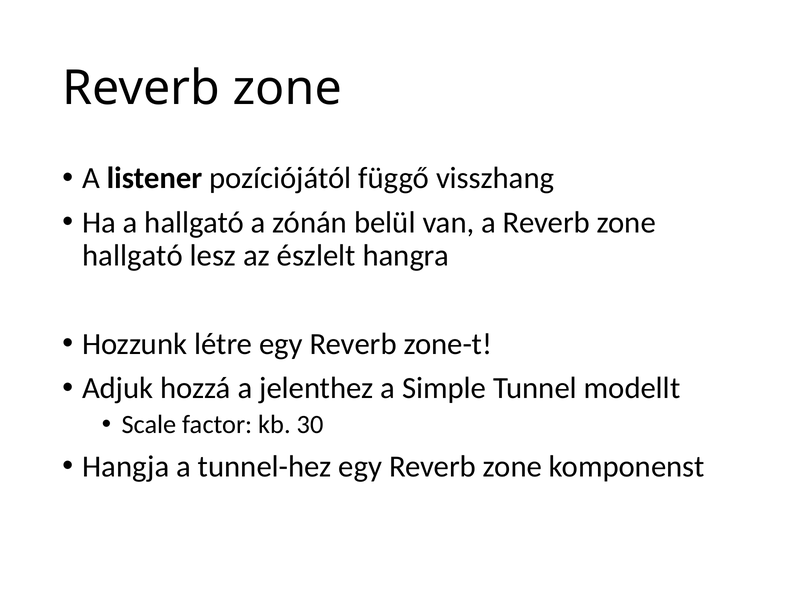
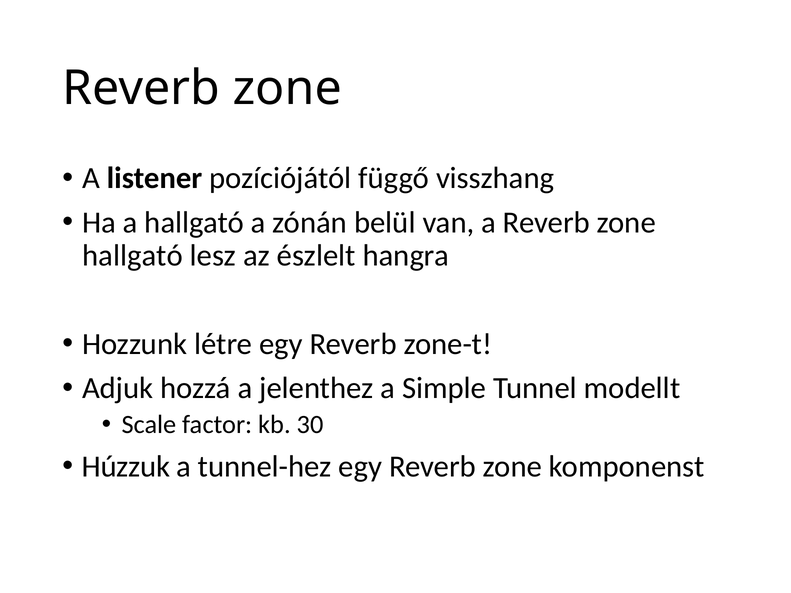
Hangja: Hangja -> Húzzuk
